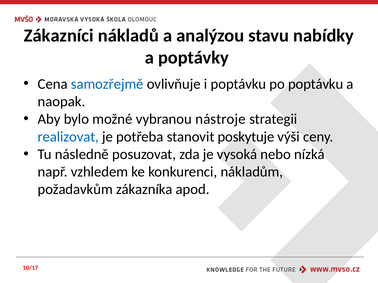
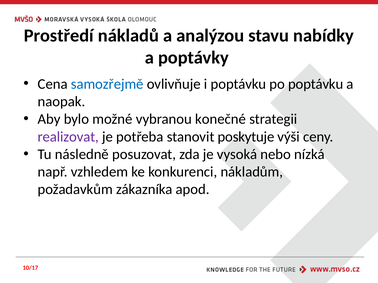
Zákazníci: Zákazníci -> Prostředí
nástroje: nástroje -> konečné
realizovat colour: blue -> purple
